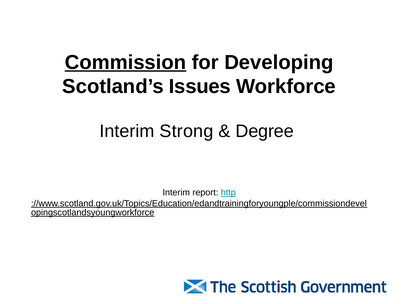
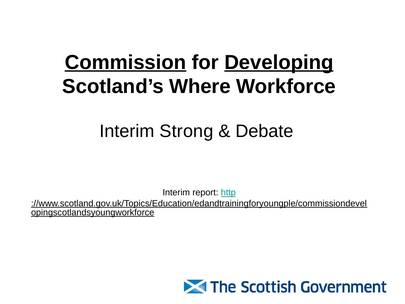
Developing underline: none -> present
Issues: Issues -> Where
Degree: Degree -> Debate
